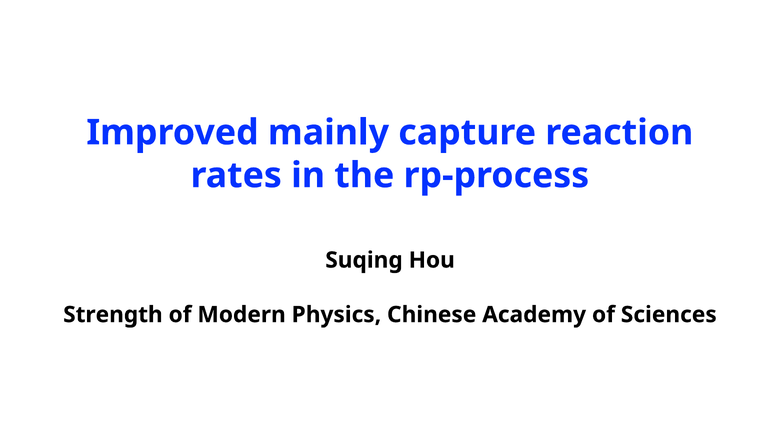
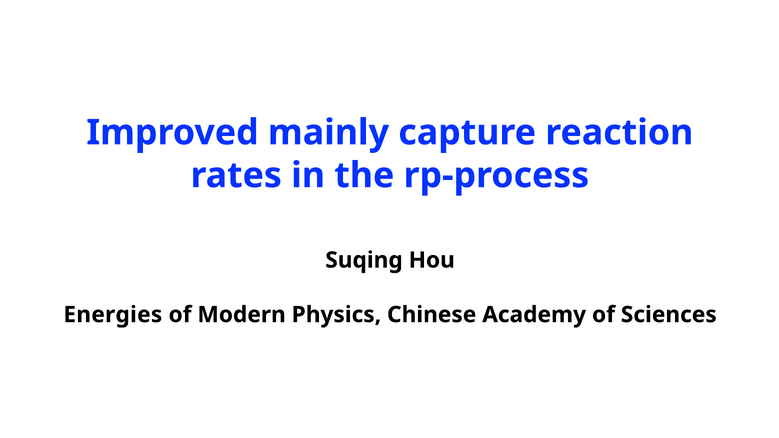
Strength: Strength -> Energies
